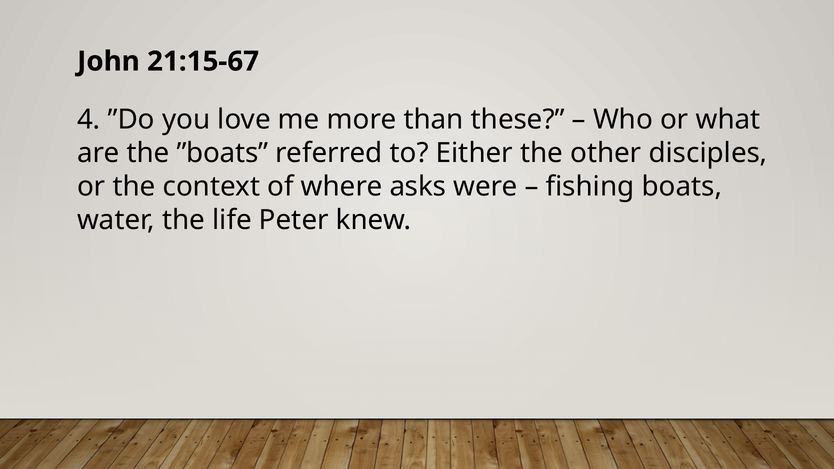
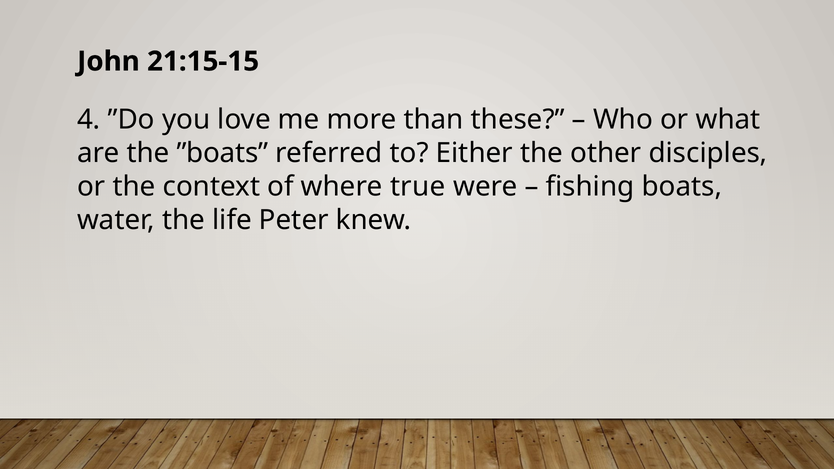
21:15-67: 21:15-67 -> 21:15-15
asks: asks -> true
